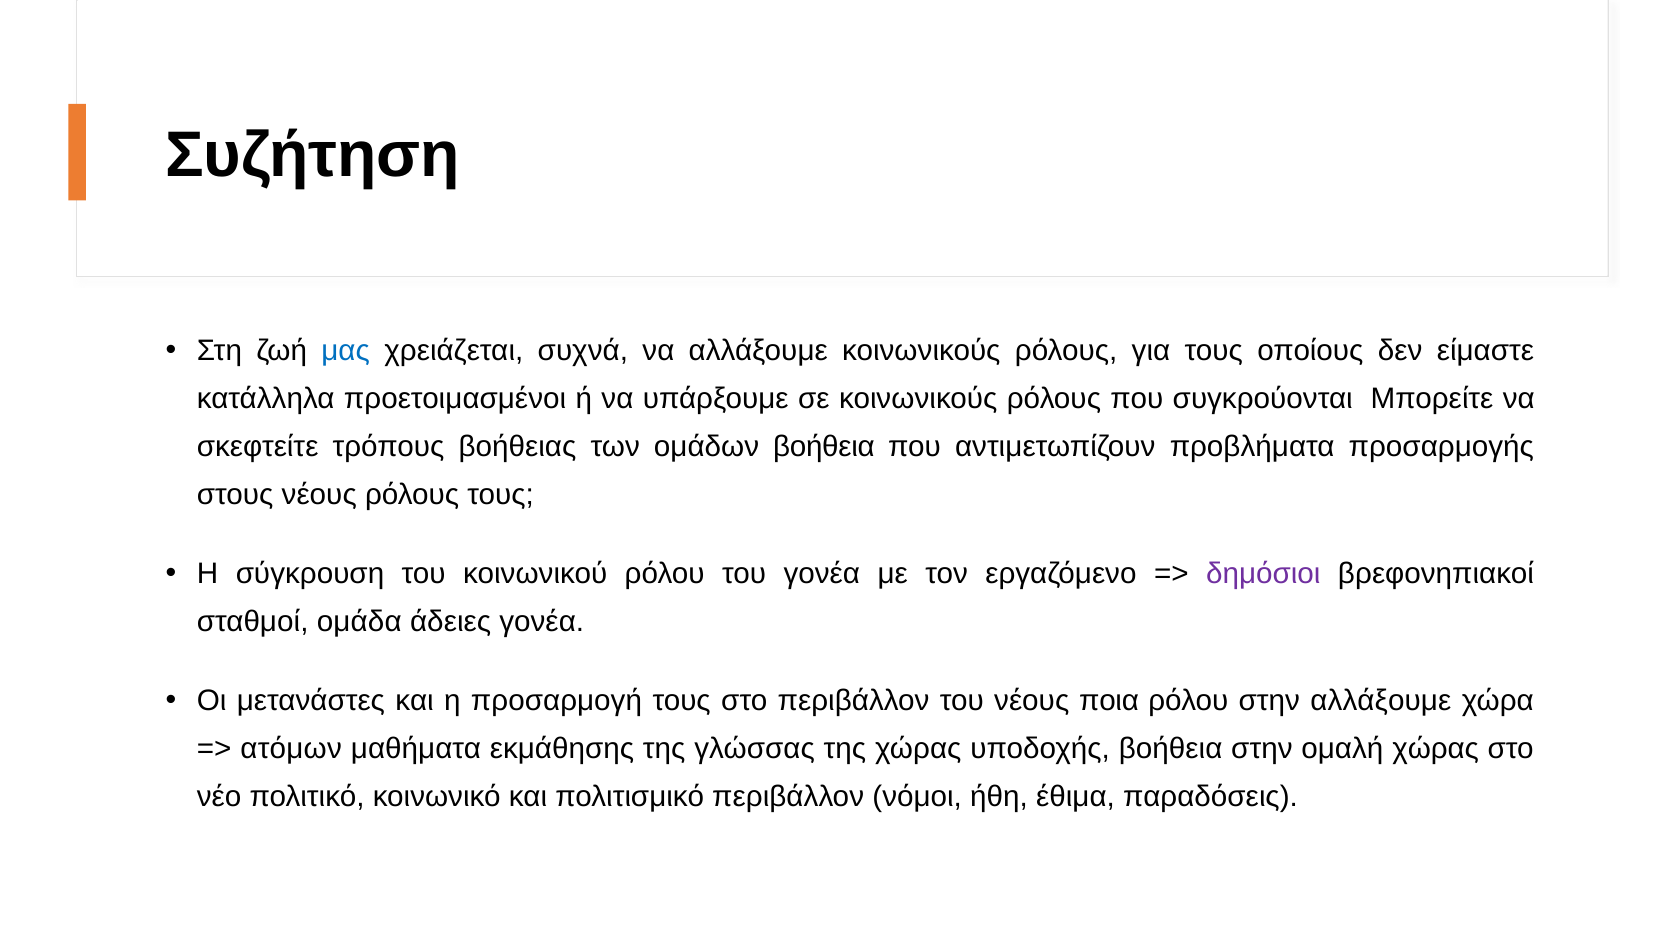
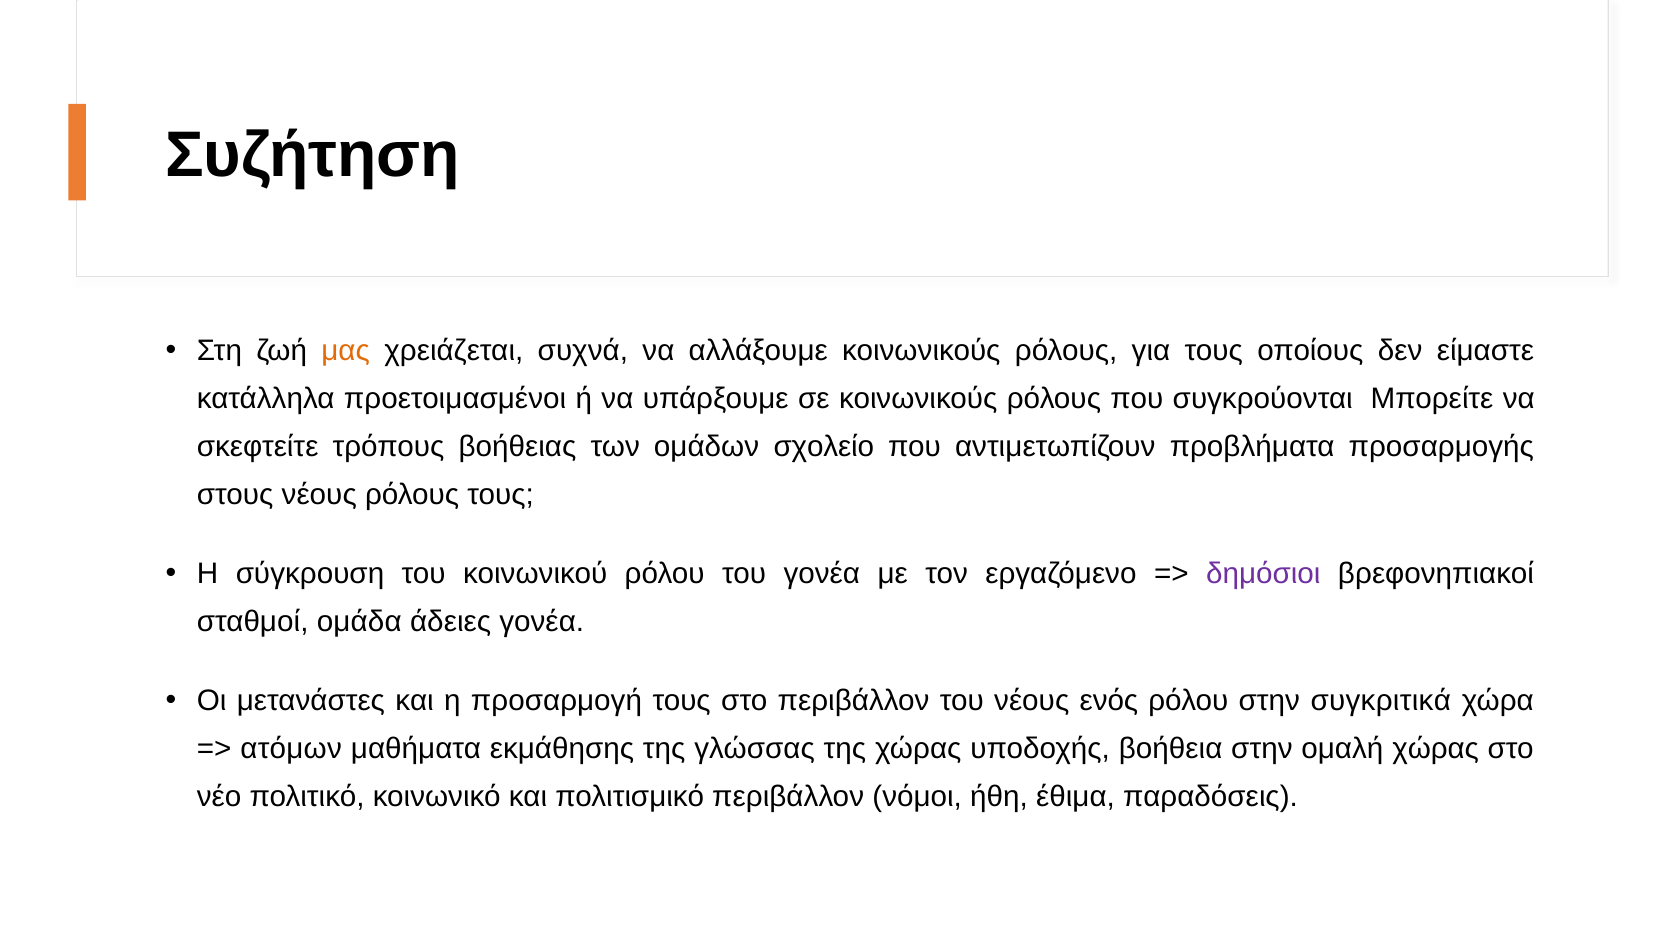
μας colour: blue -> orange
ομάδων βοήθεια: βοήθεια -> σχολείο
ποια: ποια -> ενός
στην αλλάξουμε: αλλάξουμε -> συγκριτικά
